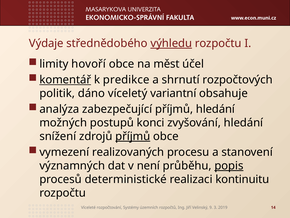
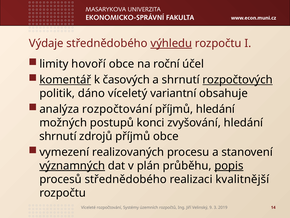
měst: měst -> roční
predikce: predikce -> časových
rozpočtových underline: none -> present
analýza zabezpečující: zabezpečující -> rozpočtování
snížení at (58, 136): snížení -> shrnutí
příjmů at (133, 136) underline: present -> none
významných underline: none -> present
není: není -> plán
procesů deterministické: deterministické -> střednědobého
kontinuitu: kontinuitu -> kvalitnější
